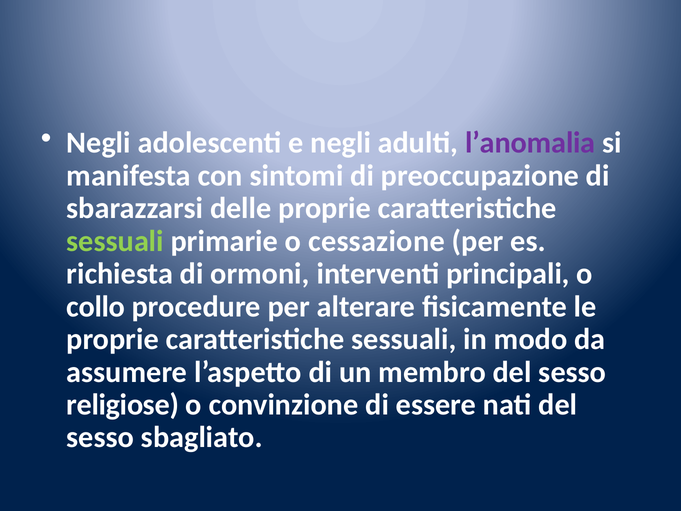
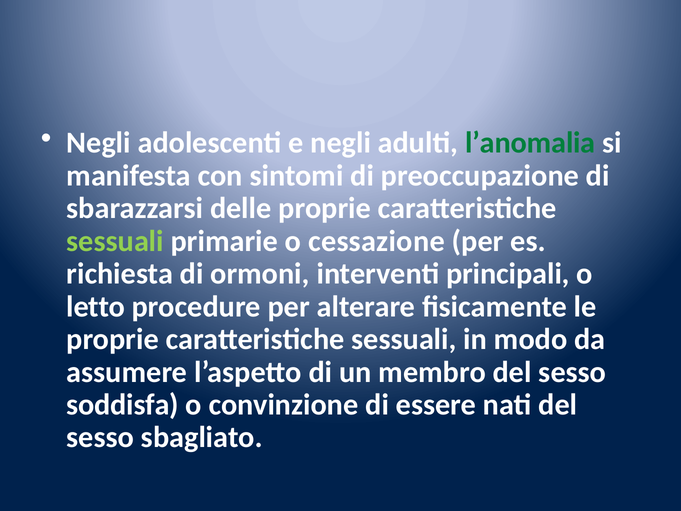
l’anomalia colour: purple -> green
collo: collo -> letto
religiose: religiose -> soddisfa
